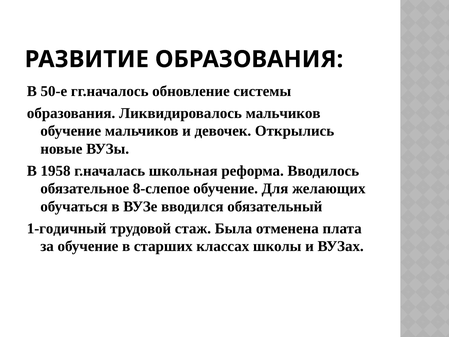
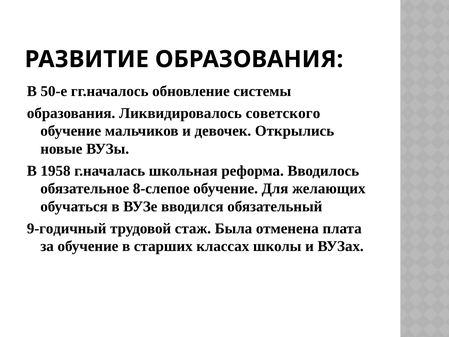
Ликвидировалось мальчиков: мальчиков -> советского
1-годичный: 1-годичный -> 9-годичный
